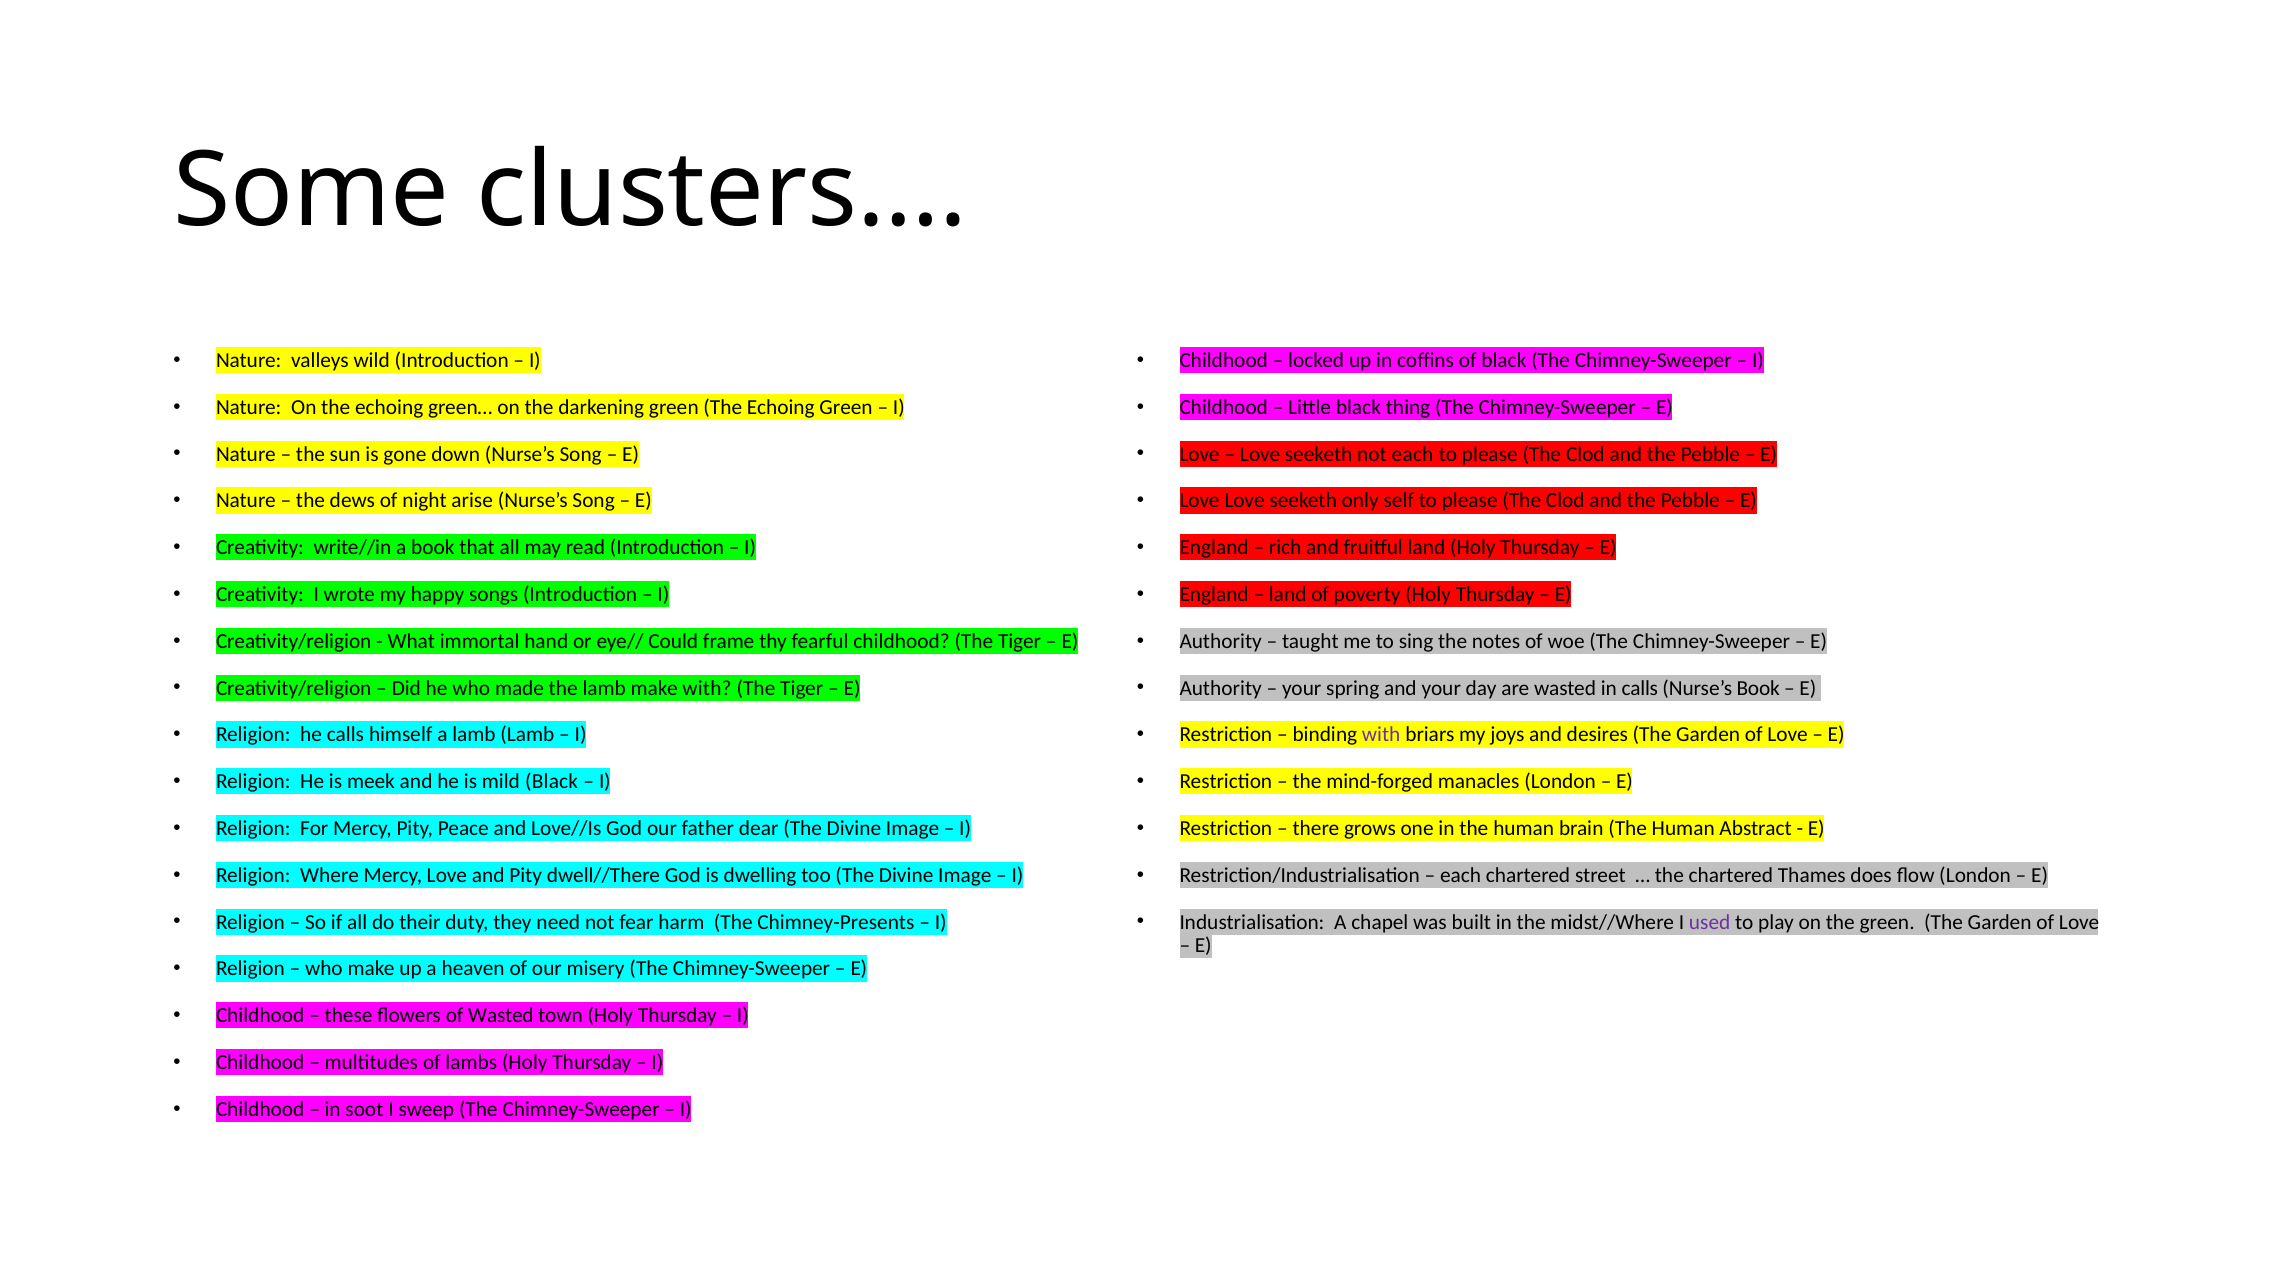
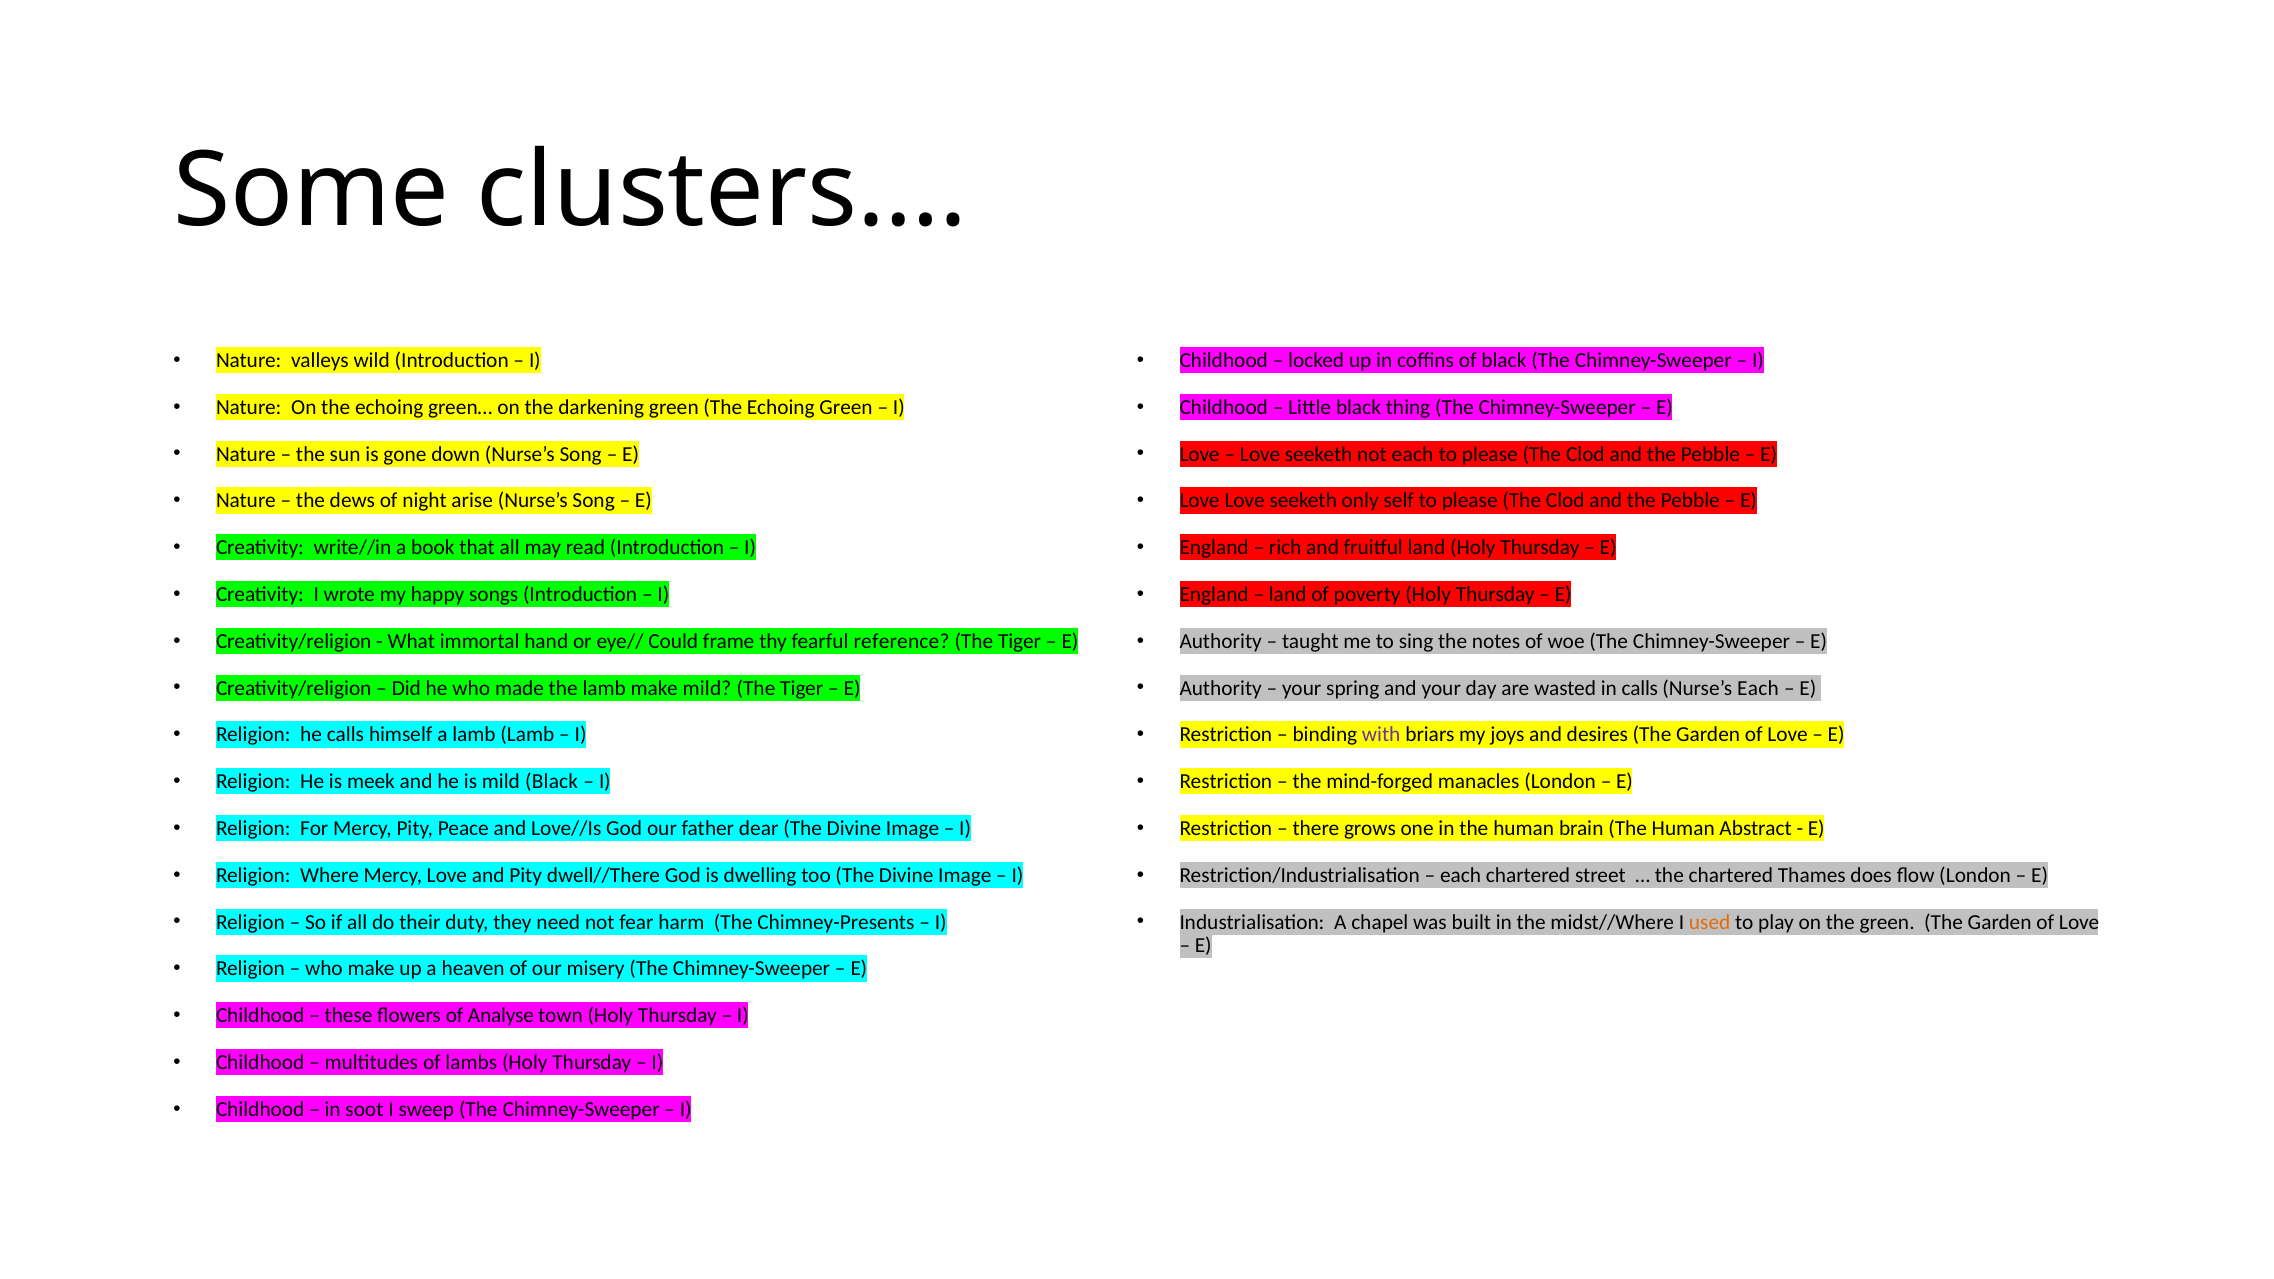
fearful childhood: childhood -> reference
make with: with -> mild
Nurse’s Book: Book -> Each
used colour: purple -> orange
of Wasted: Wasted -> Analyse
